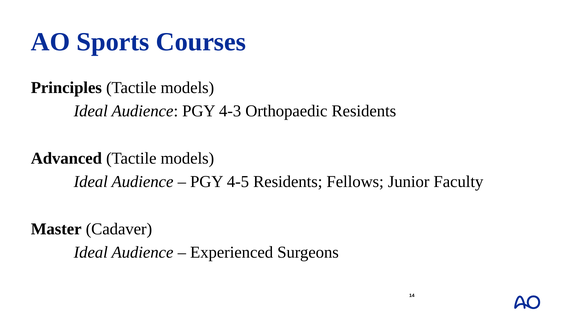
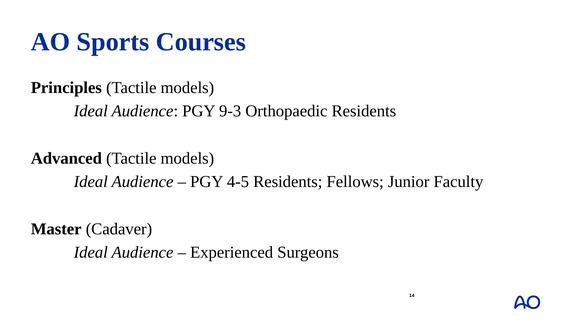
4-3: 4-3 -> 9-3
